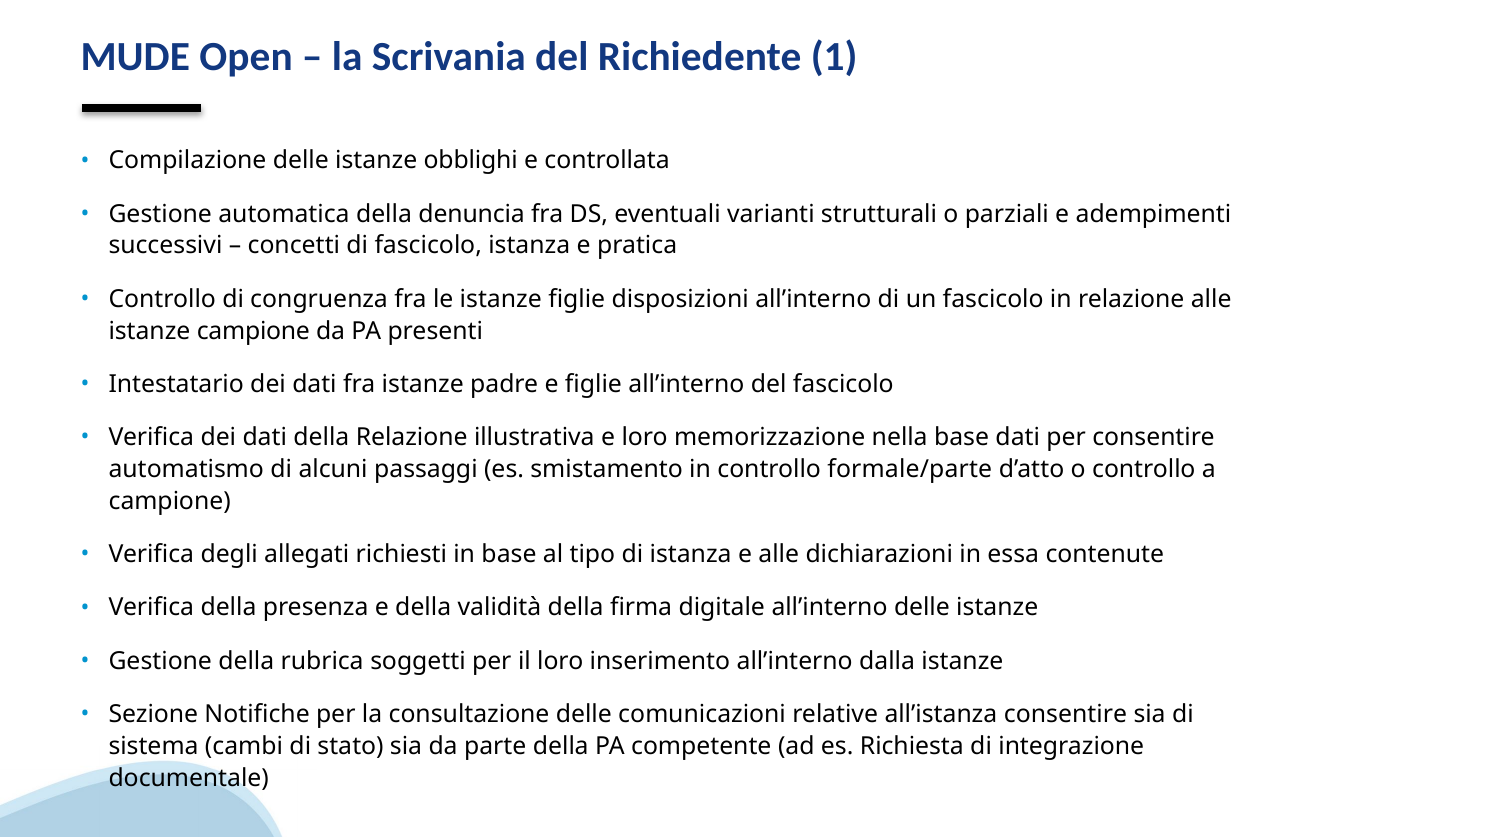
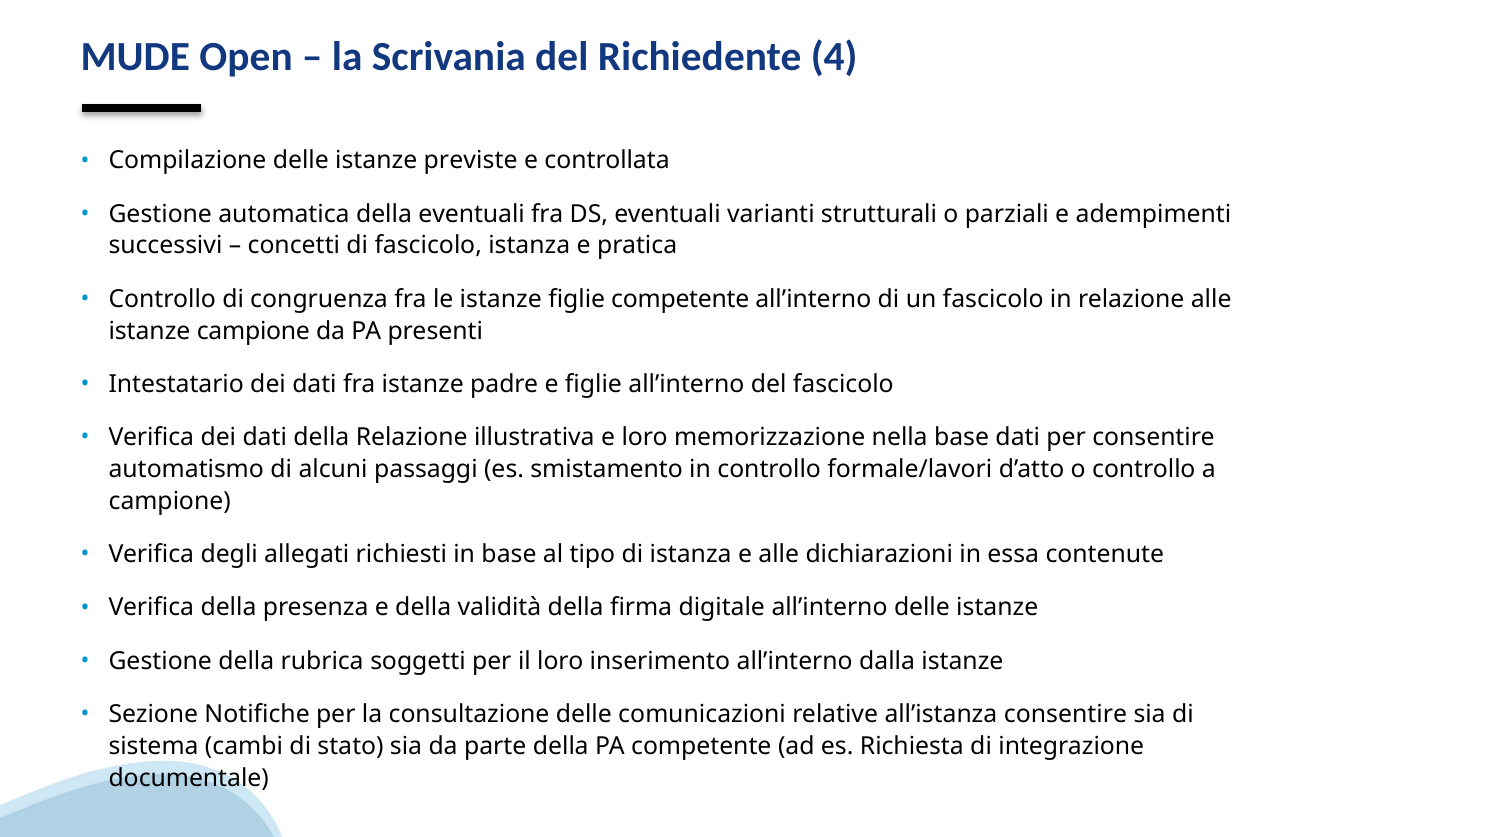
1: 1 -> 4
obblighi: obblighi -> previste
della denuncia: denuncia -> eventuali
figlie disposizioni: disposizioni -> competente
formale/parte: formale/parte -> formale/lavori
